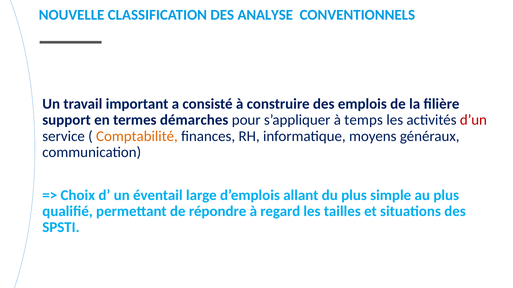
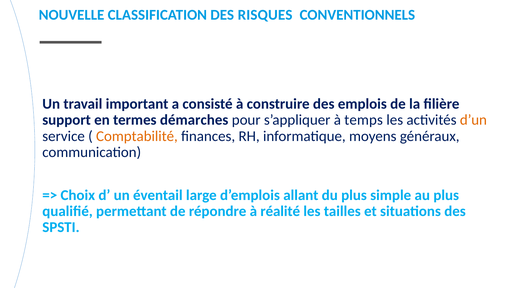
ANALYSE: ANALYSE -> RISQUES
d’un colour: red -> orange
regard: regard -> réalité
